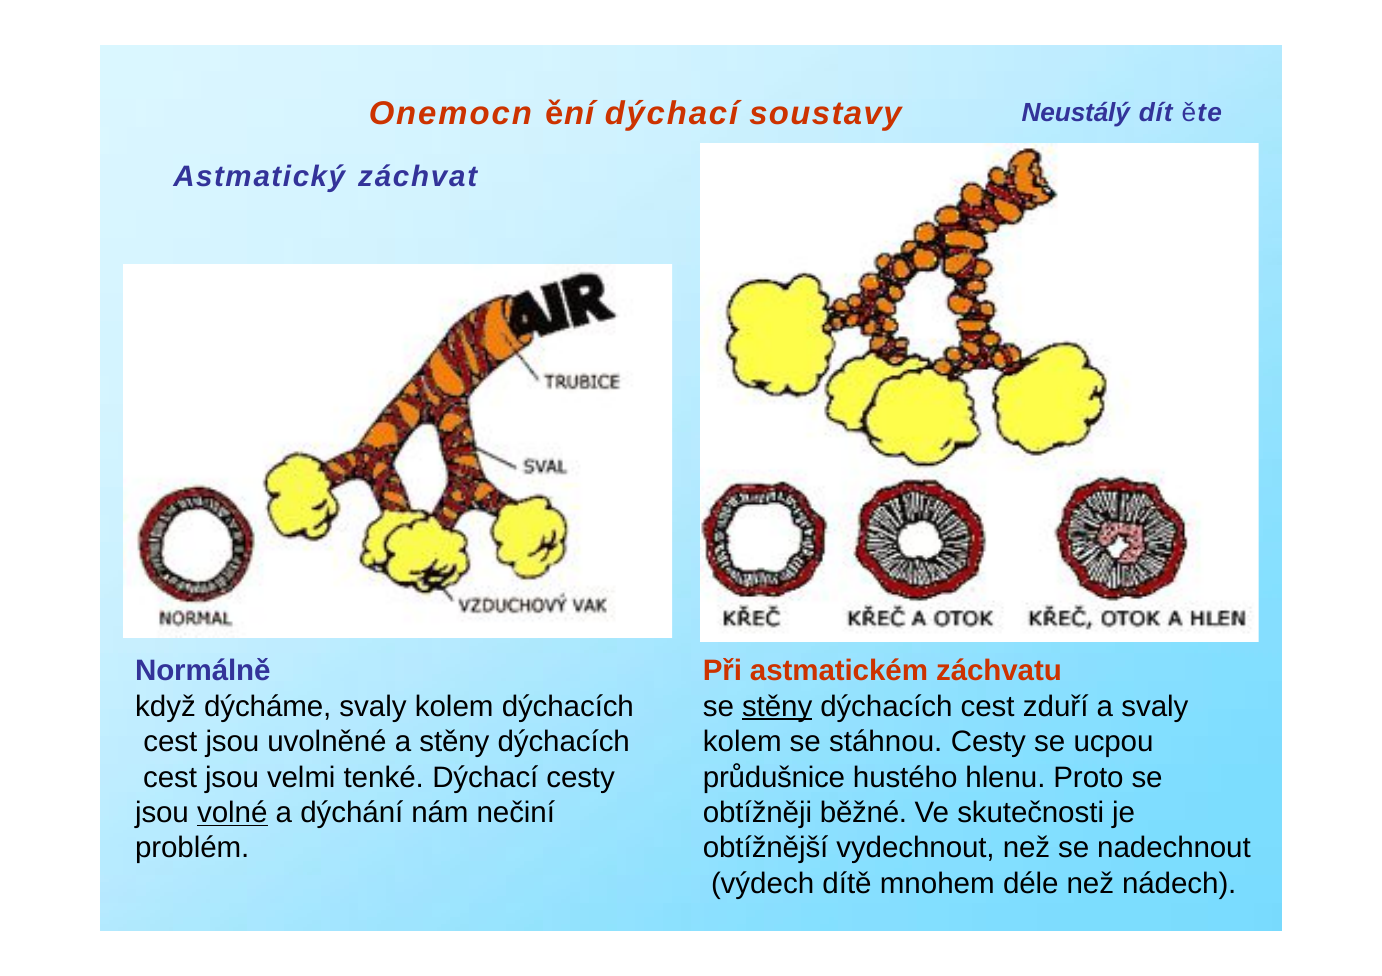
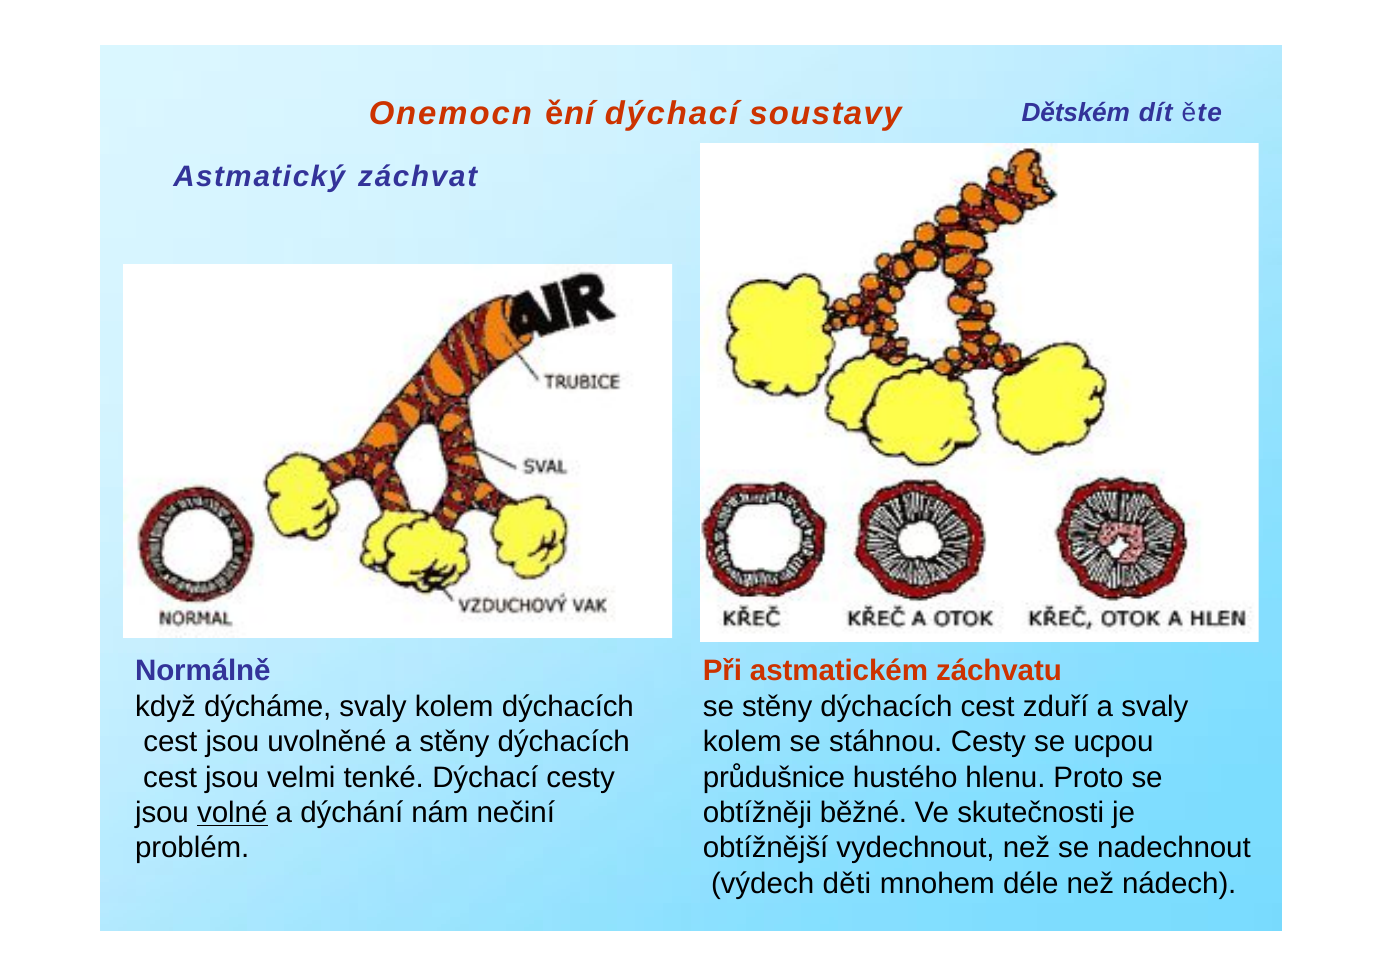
Neustálý: Neustálý -> Dětském
stěny at (777, 707) underline: present -> none
dítě: dítě -> děti
